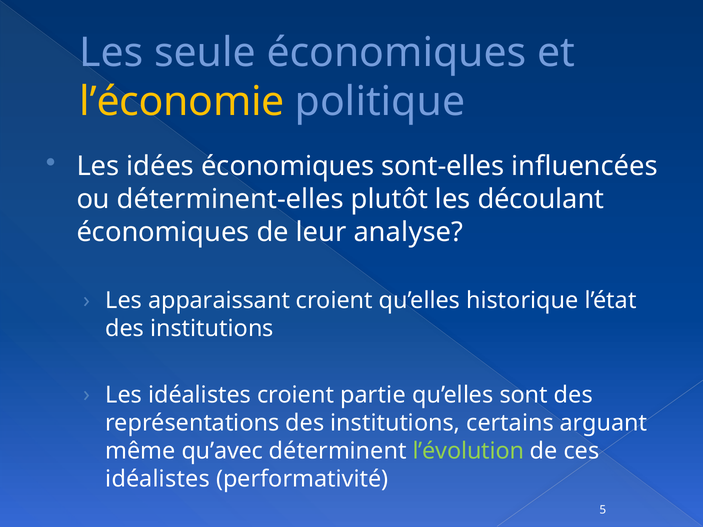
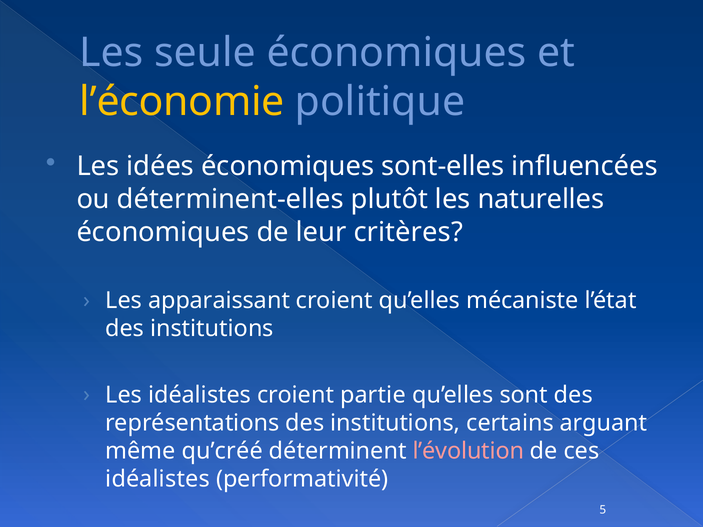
découlant: découlant -> naturelles
analyse: analyse -> critères
historique: historique -> mécaniste
qu’avec: qu’avec -> qu’créé
l’évolution colour: light green -> pink
